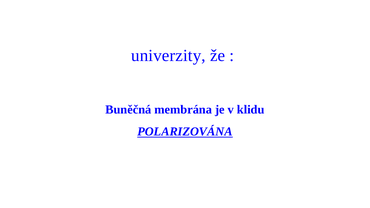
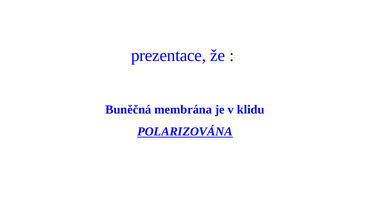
univerzity: univerzity -> prezentace
